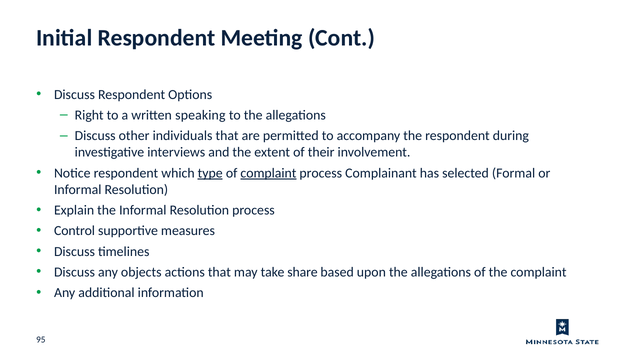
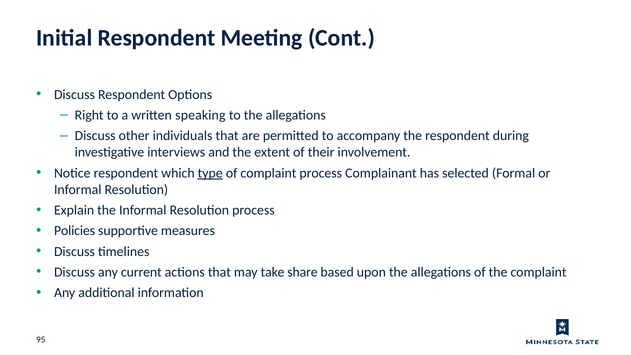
complaint at (268, 173) underline: present -> none
Control: Control -> Policies
objects: objects -> current
